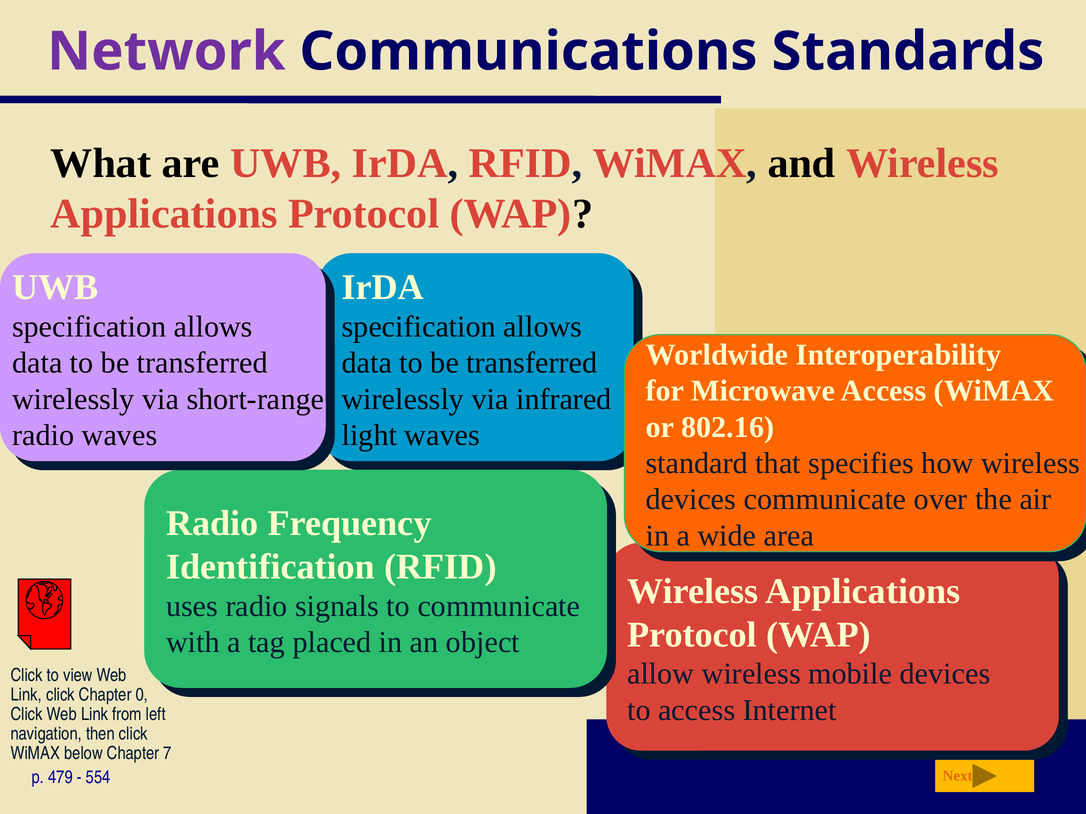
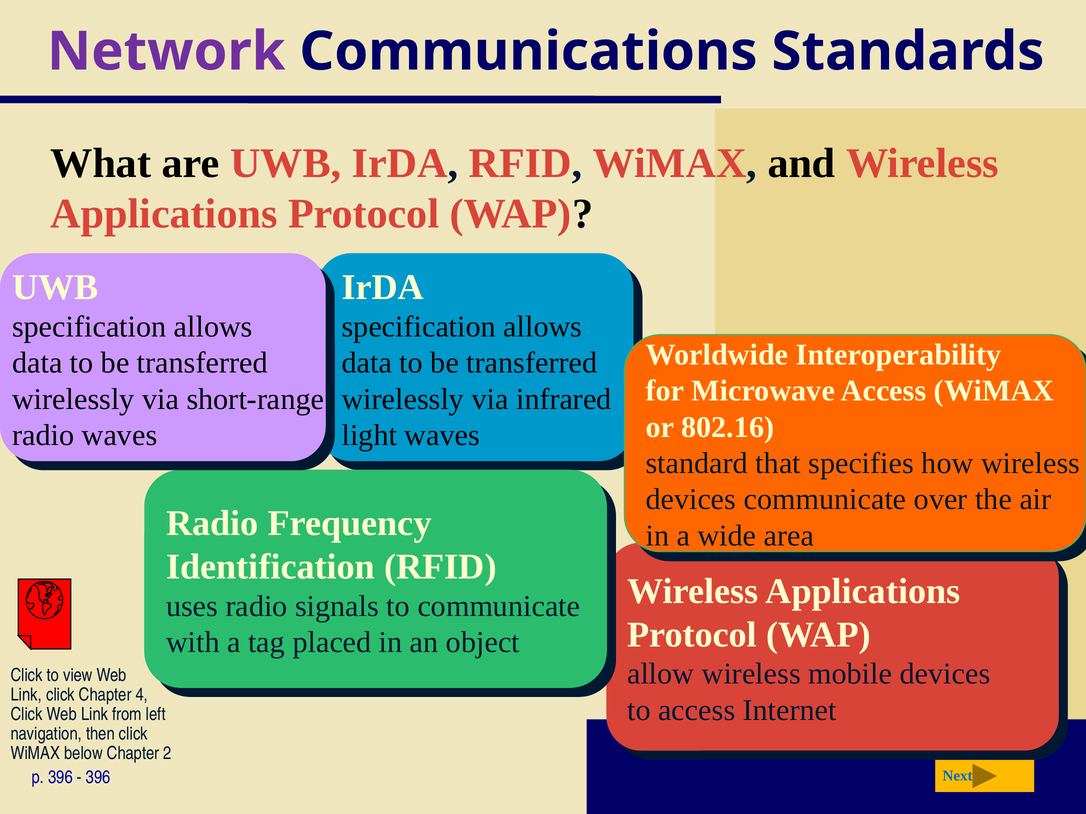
0: 0 -> 4
7: 7 -> 2
Next colour: orange -> blue
p 479: 479 -> 396
554 at (98, 778): 554 -> 396
